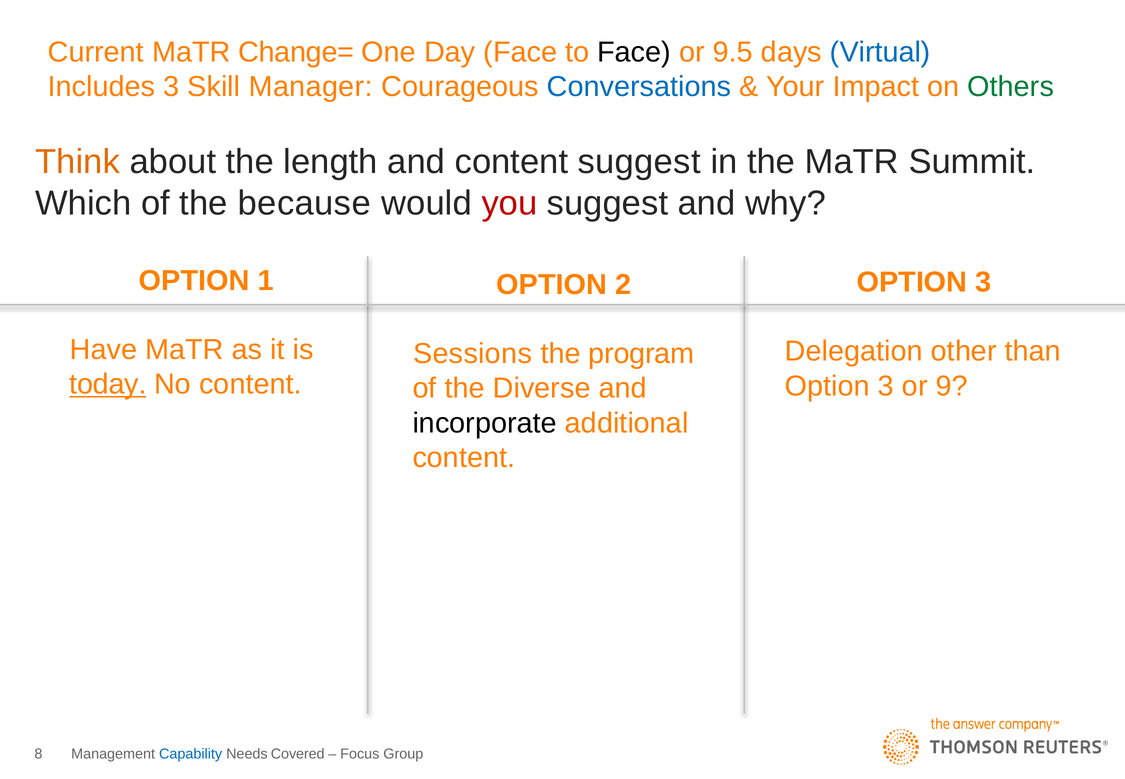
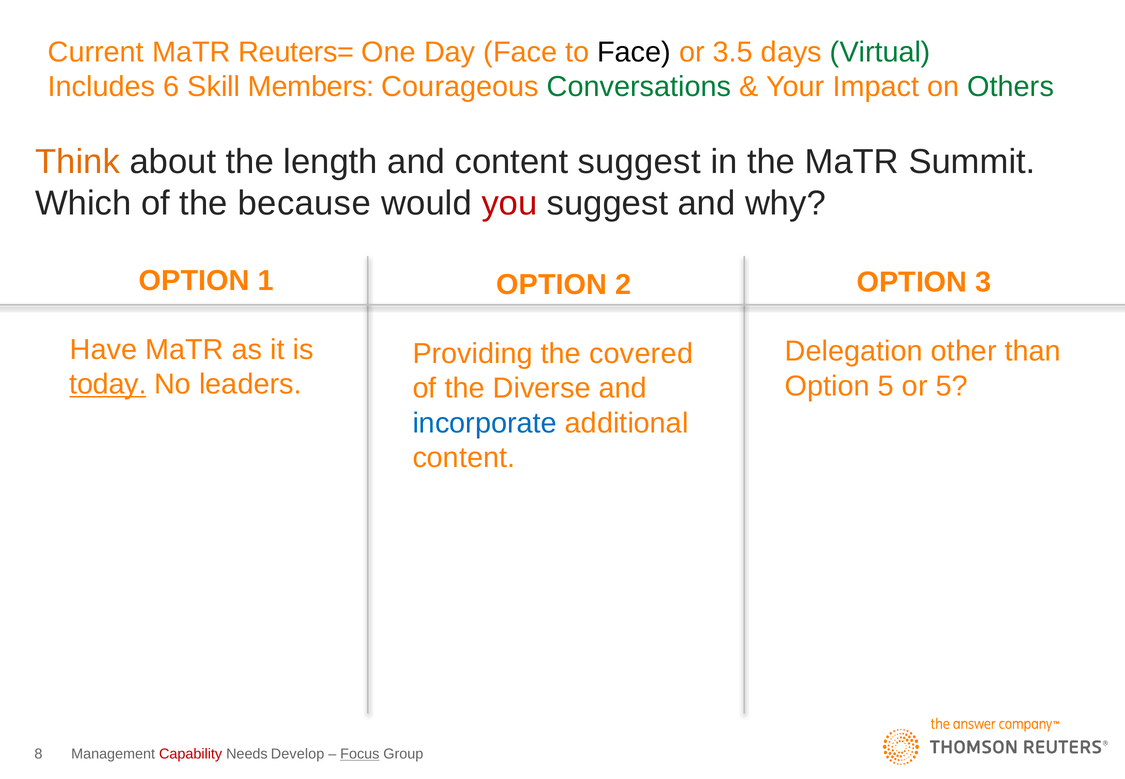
Change=: Change= -> Reuters=
9.5: 9.5 -> 3.5
Virtual colour: blue -> green
Includes 3: 3 -> 6
Manager: Manager -> Members
Conversations colour: blue -> green
Sessions: Sessions -> Providing
program: program -> covered
No content: content -> leaders
3 at (886, 386): 3 -> 5
or 9: 9 -> 5
incorporate colour: black -> blue
Capability colour: blue -> red
Covered: Covered -> Develop
Focus underline: none -> present
